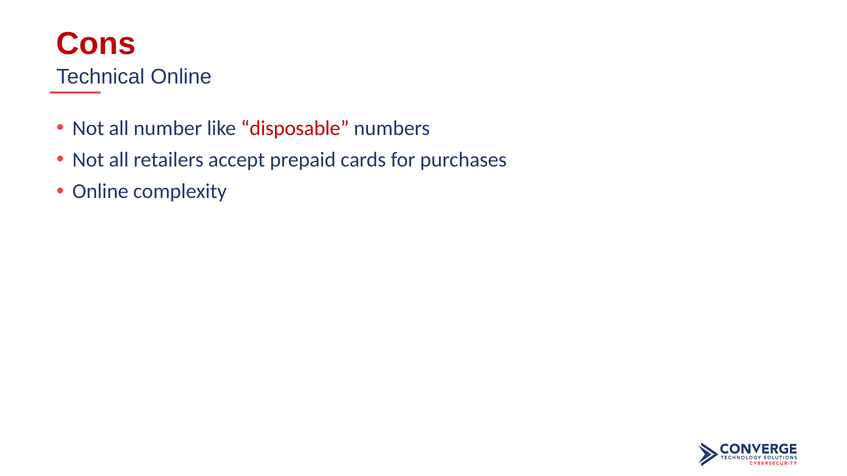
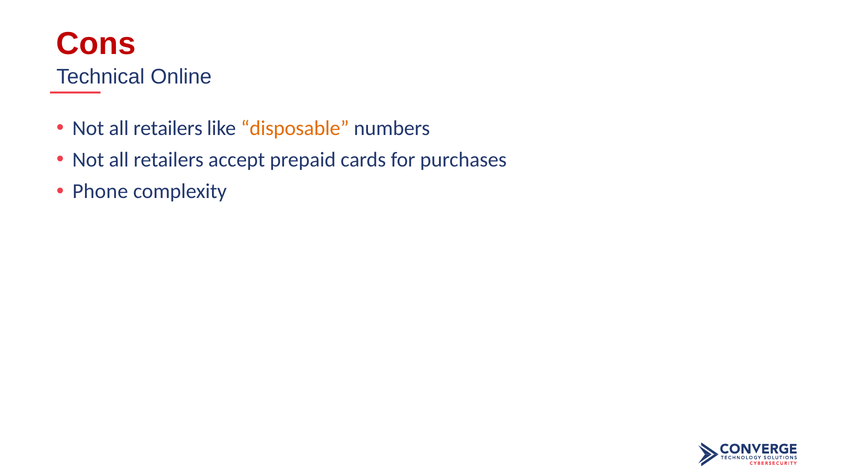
number at (168, 128): number -> retailers
disposable colour: red -> orange
Online at (100, 192): Online -> Phone
